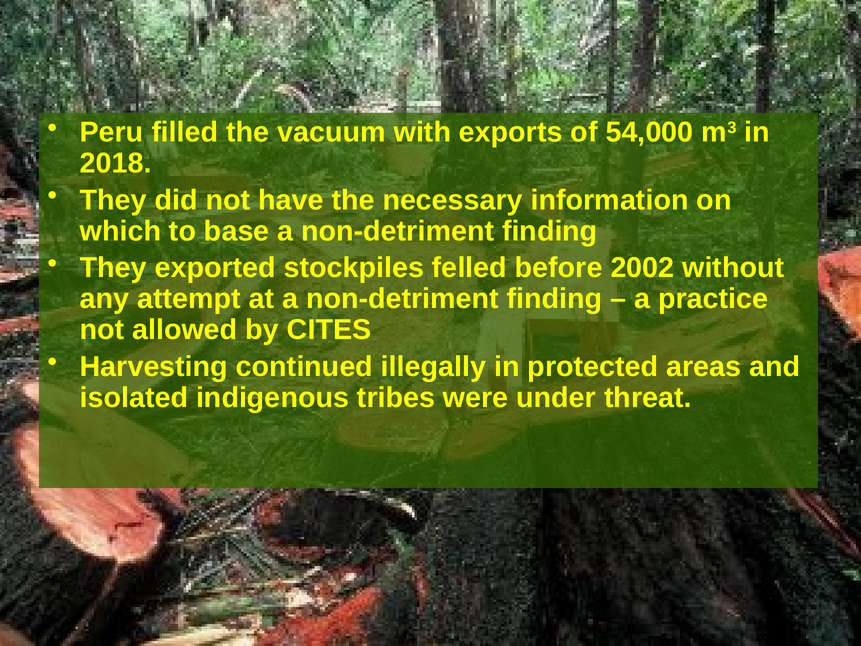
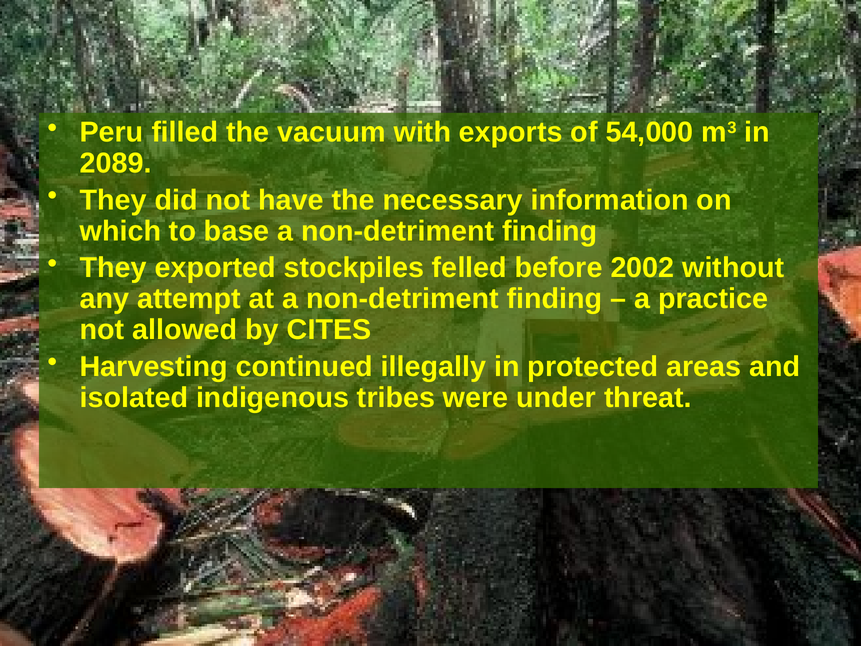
2018: 2018 -> 2089
